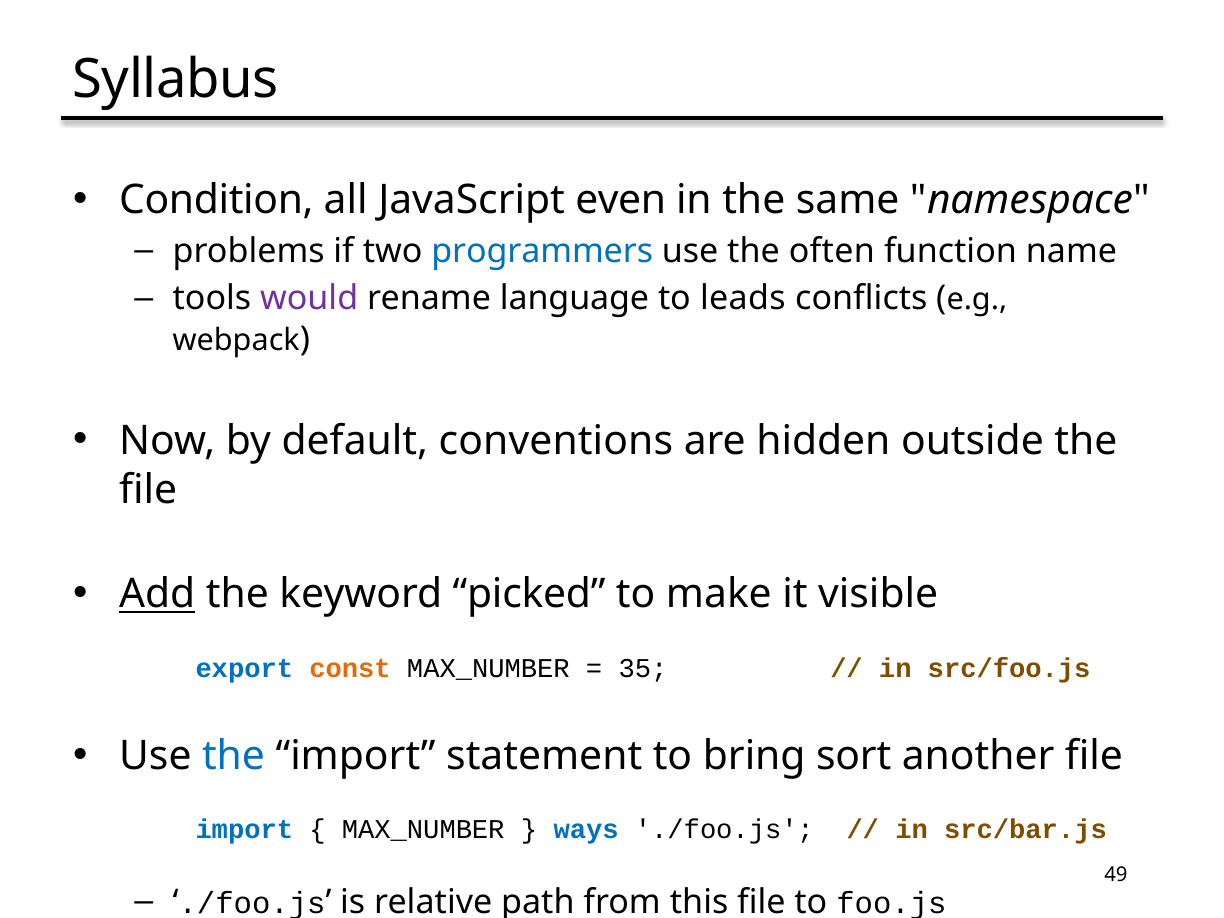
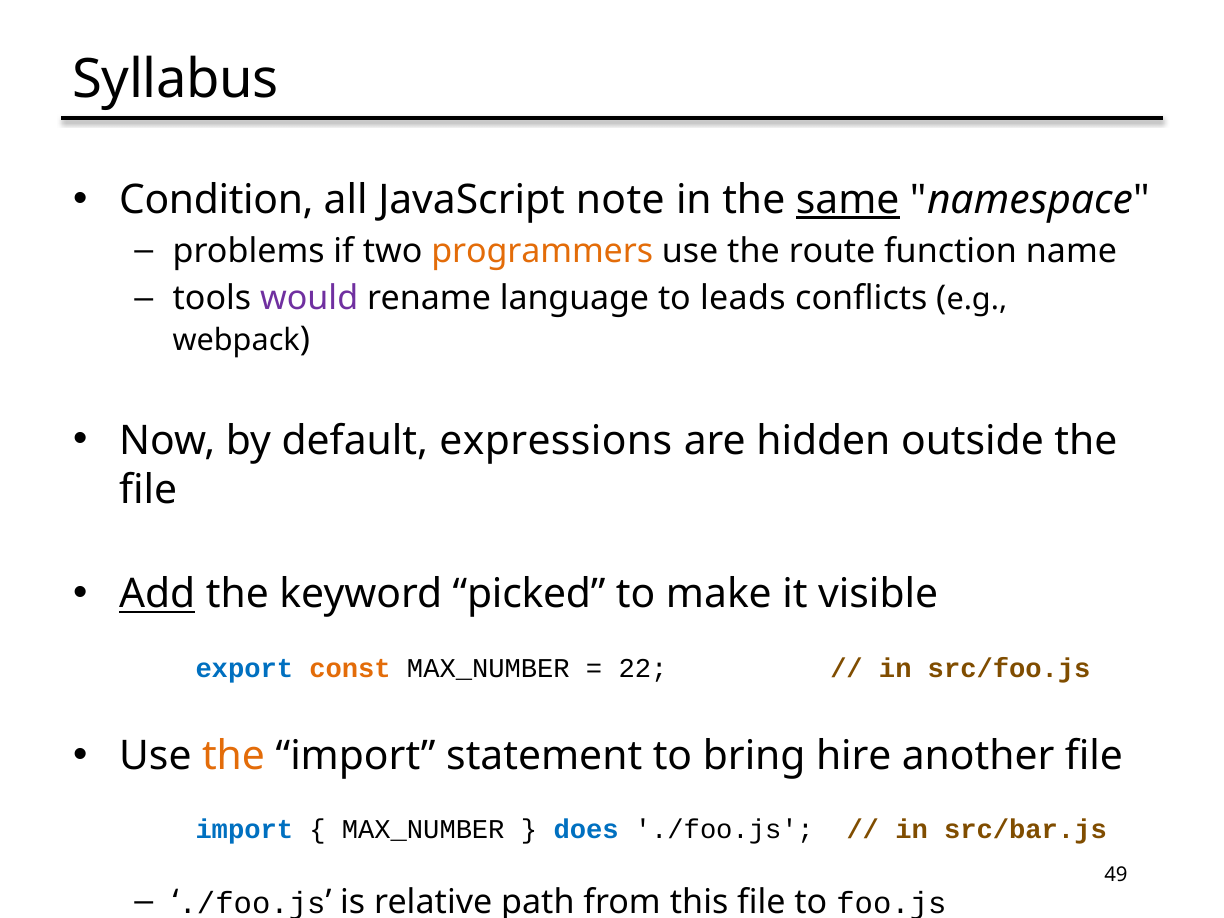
even: even -> note
same underline: none -> present
programmers colour: blue -> orange
often: often -> route
conventions: conventions -> expressions
35: 35 -> 22
the at (234, 756) colour: blue -> orange
sort: sort -> hire
ways: ways -> does
